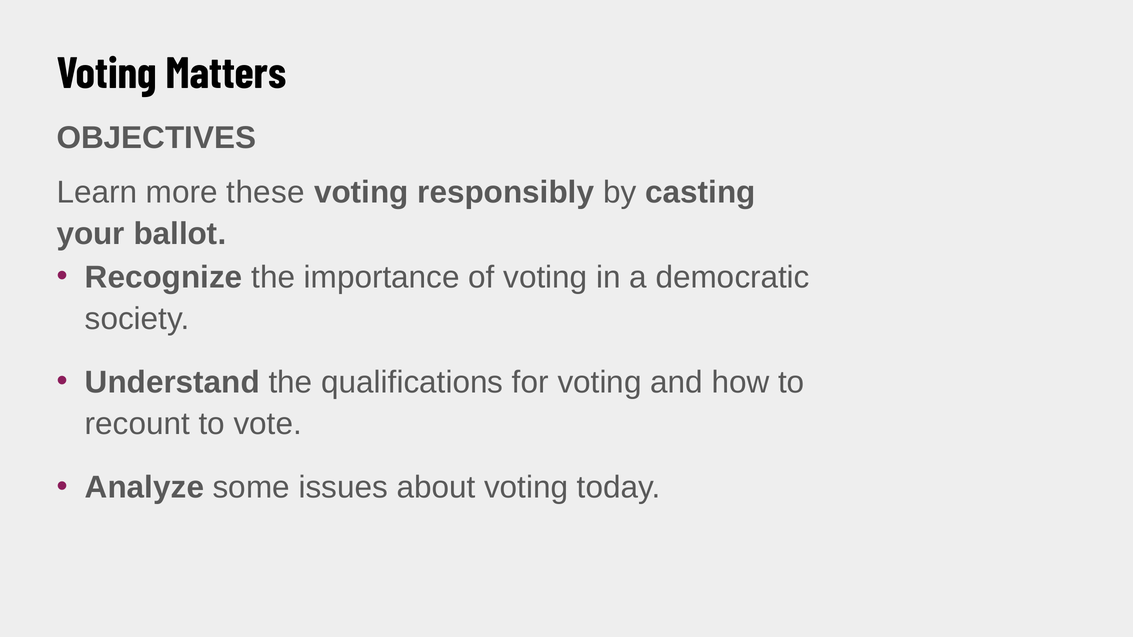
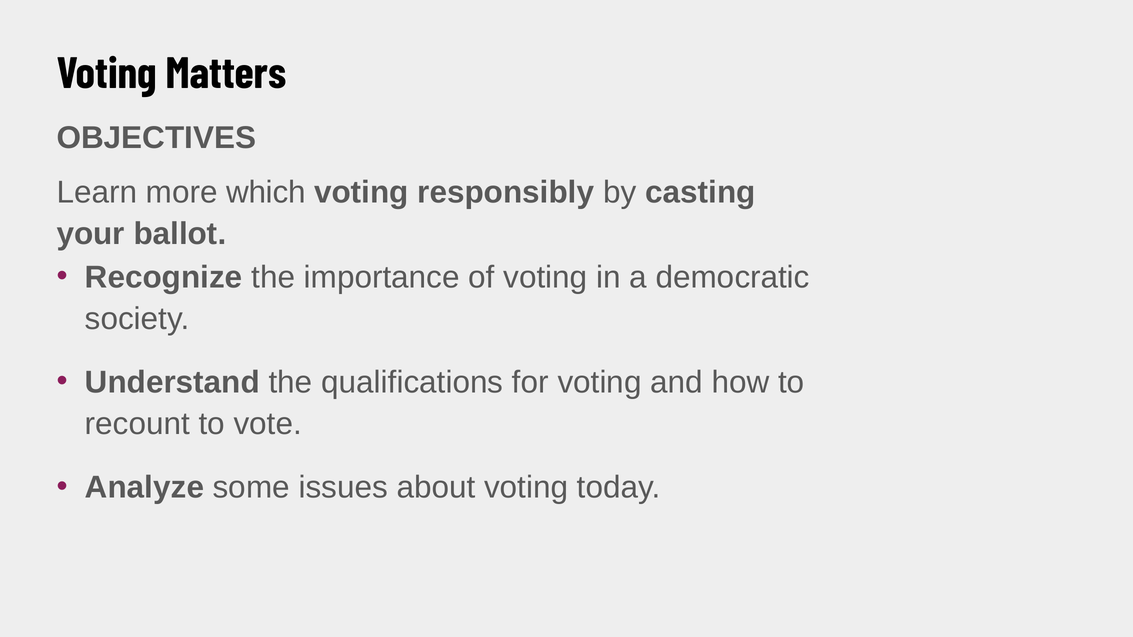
these: these -> which
